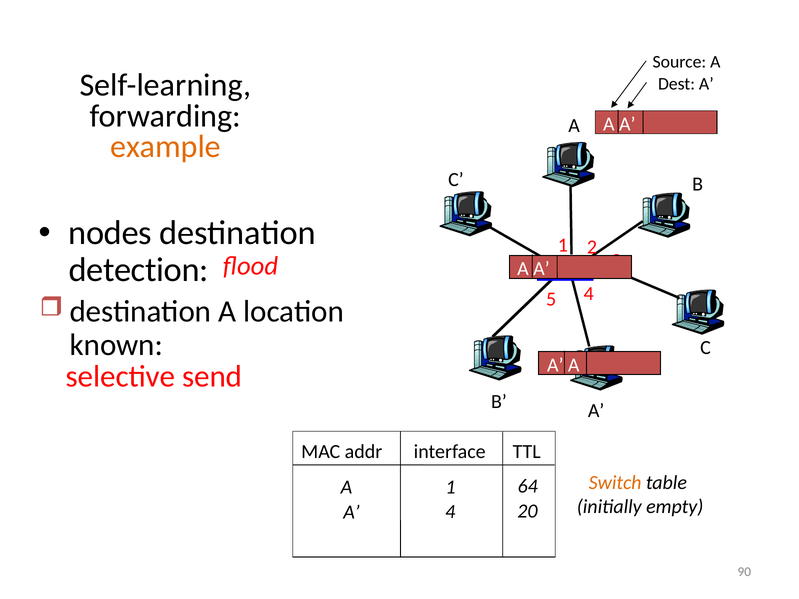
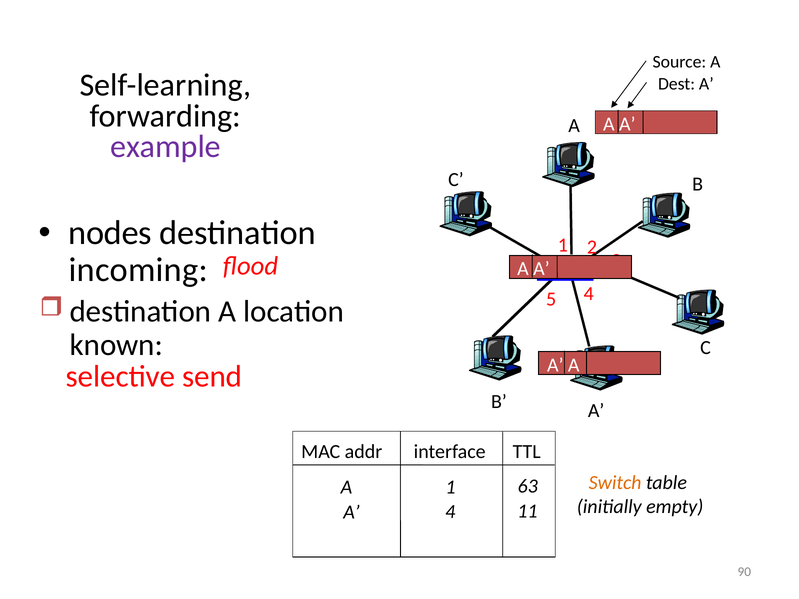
example colour: orange -> purple
detection: detection -> incoming
64: 64 -> 63
20: 20 -> 11
